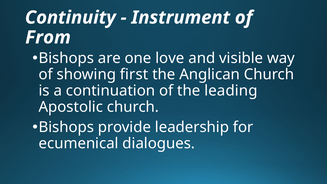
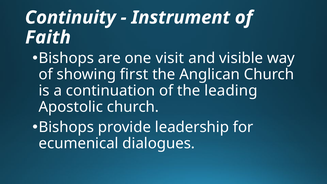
From: From -> Faith
love: love -> visit
